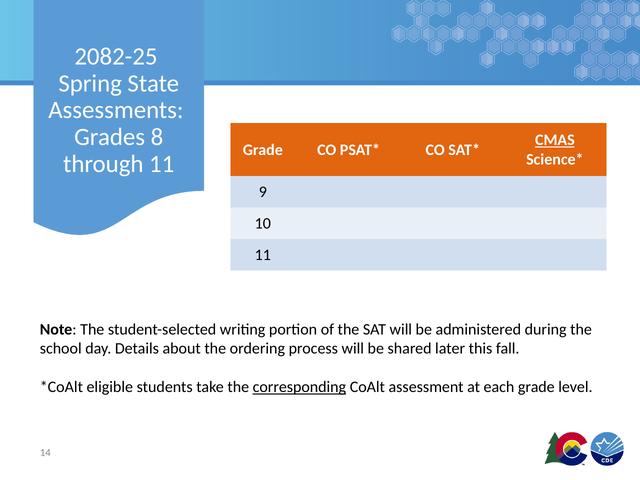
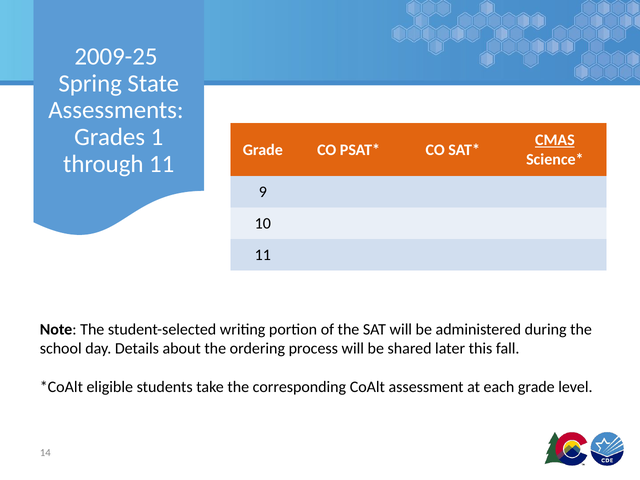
2082-25: 2082-25 -> 2009-25
8: 8 -> 1
corresponding underline: present -> none
